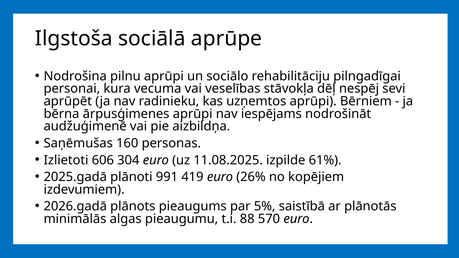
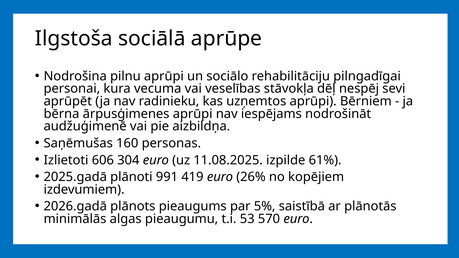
88: 88 -> 53
